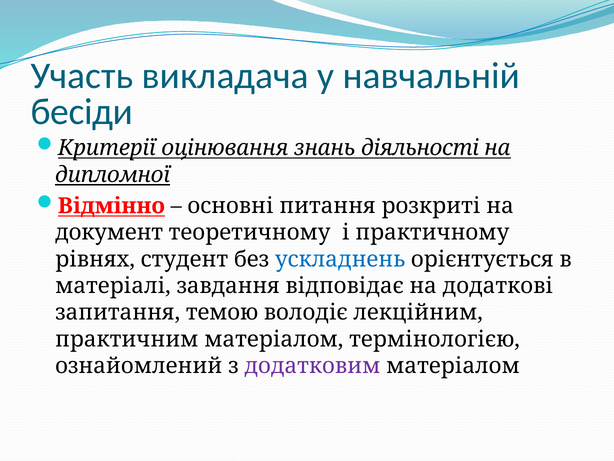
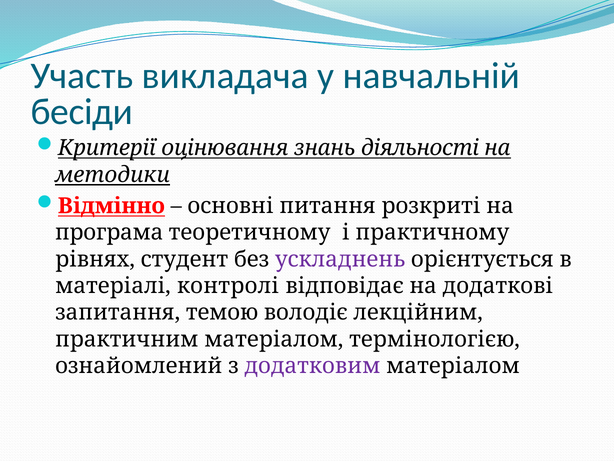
дипломної: дипломної -> методики
документ: документ -> програма
ускладнень colour: blue -> purple
завдання: завдання -> контролі
